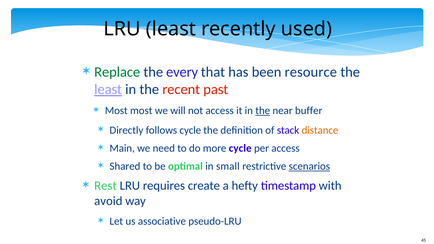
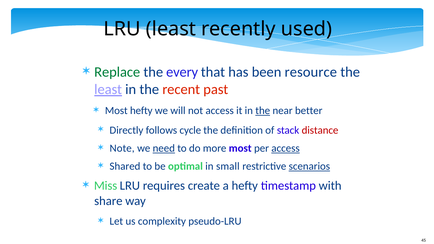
Most most: most -> hefty
buffer: buffer -> better
distance colour: orange -> red
Main: Main -> Note
need underline: none -> present
more cycle: cycle -> most
access at (286, 148) underline: none -> present
Rest: Rest -> Miss
avoid: avoid -> share
associative: associative -> complexity
